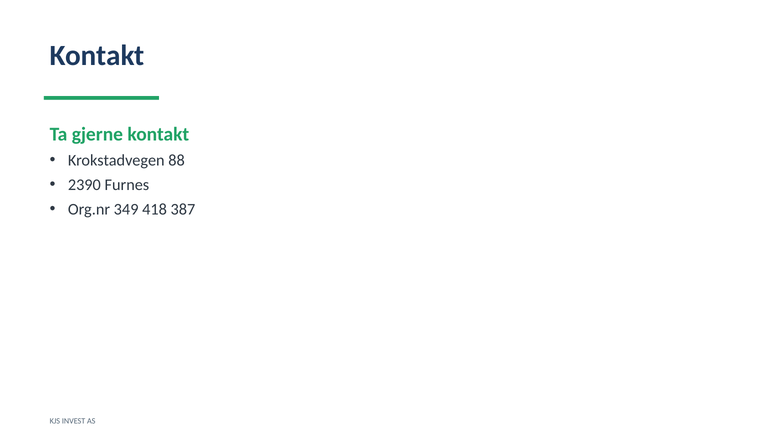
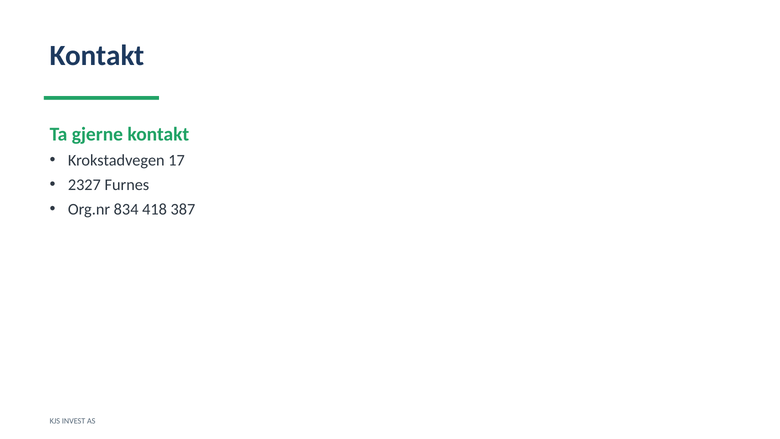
88: 88 -> 17
2390: 2390 -> 2327
349: 349 -> 834
